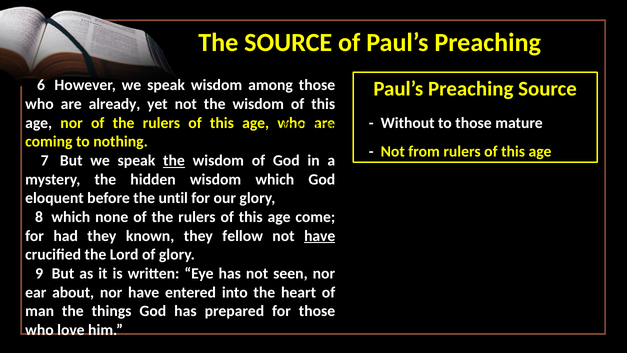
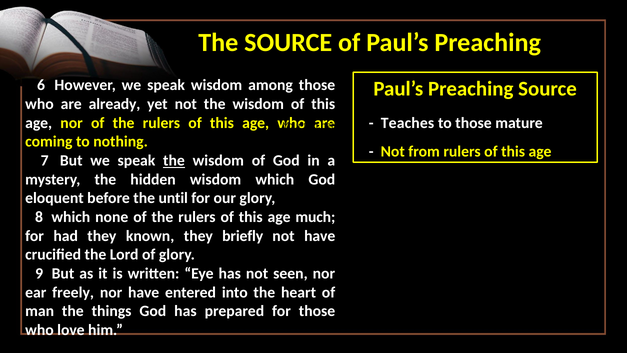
Without: Without -> Teaches
come: come -> much
fellow: fellow -> briefly
have at (320, 236) underline: present -> none
about: about -> freely
